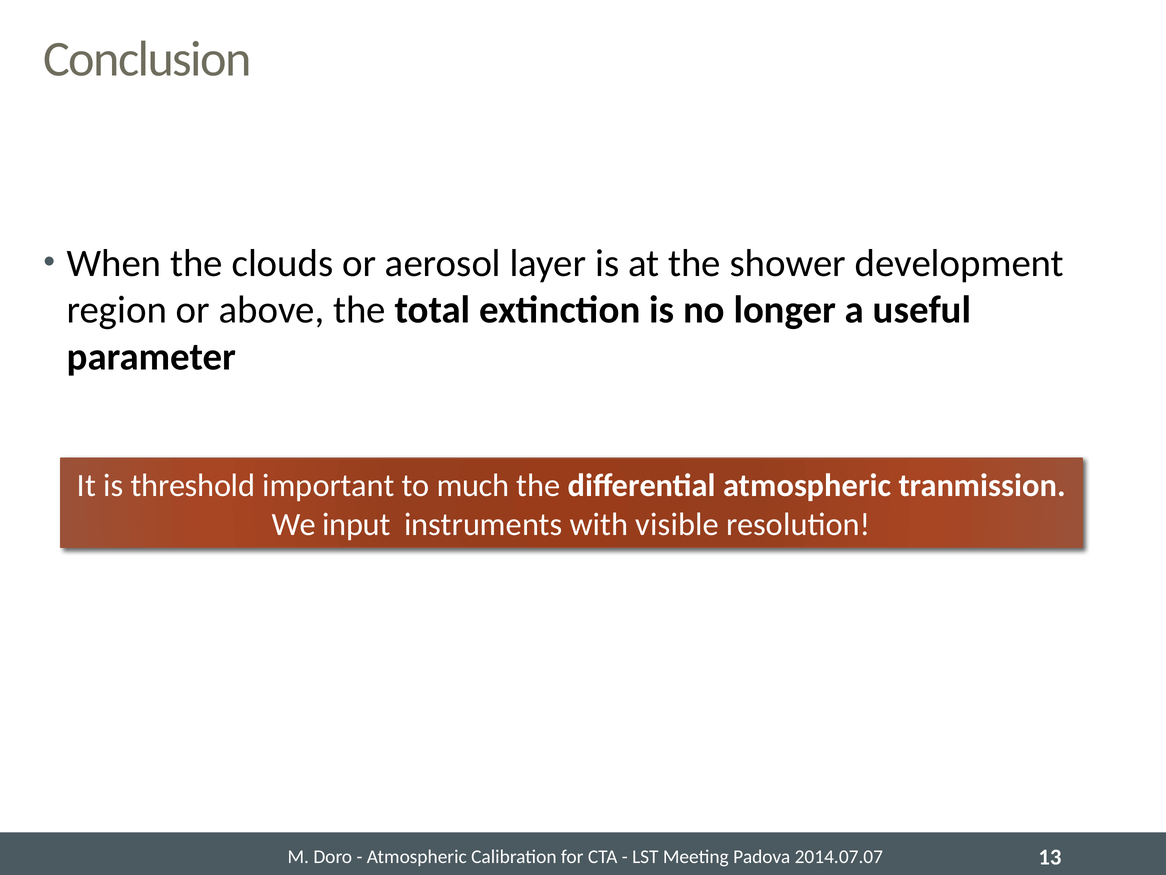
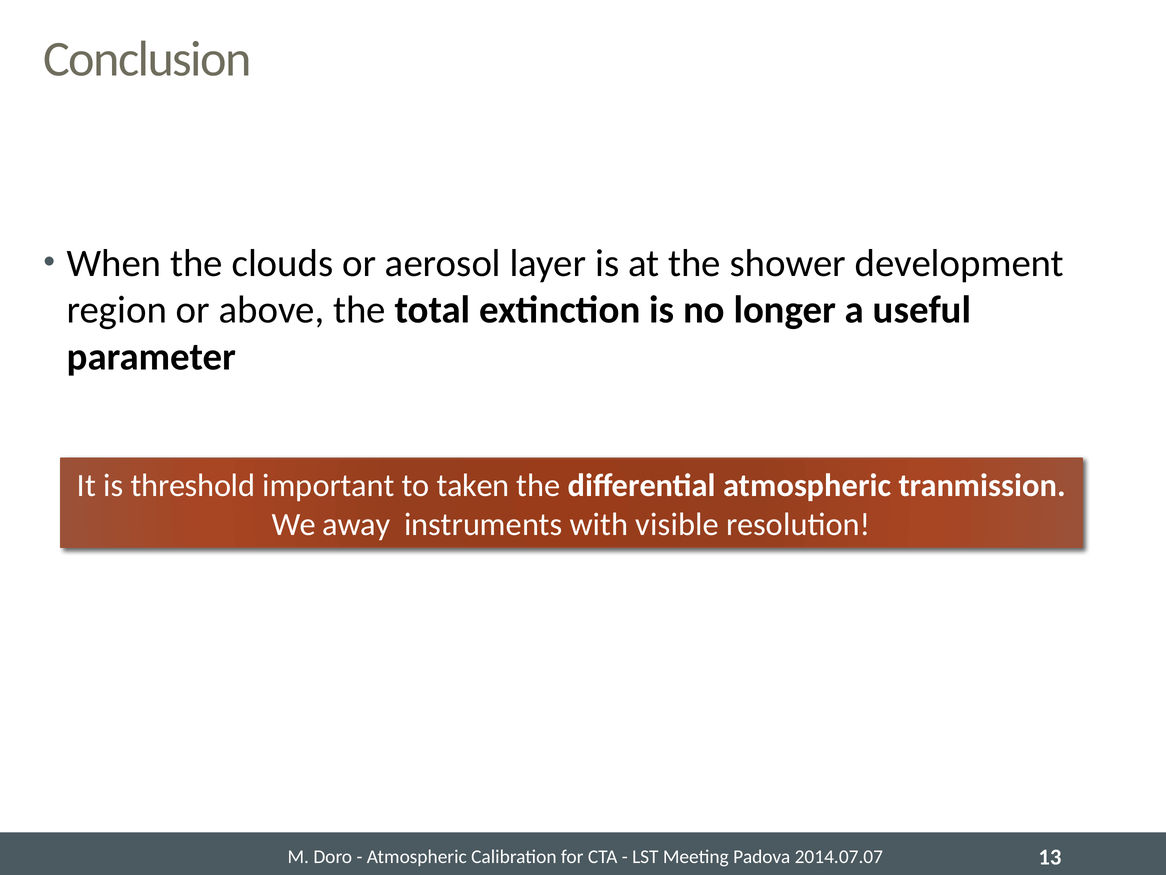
much: much -> taken
input: input -> away
